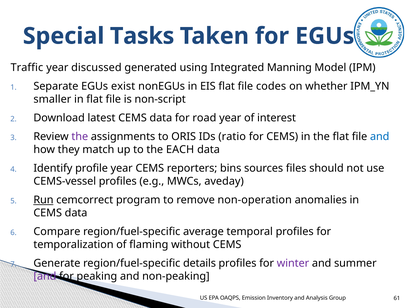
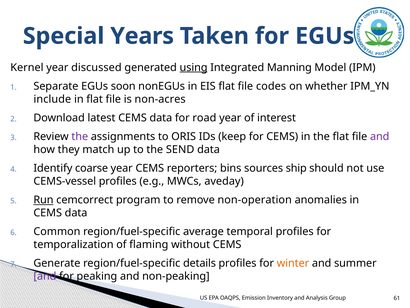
Tasks: Tasks -> Years
Traffic: Traffic -> Kernel
using underline: none -> present
exist: exist -> soon
smaller: smaller -> include
non-script: non-script -> non-acres
ratio: ratio -> keep
and at (380, 136) colour: blue -> purple
EACH: EACH -> SEND
profile: profile -> coarse
files: files -> ship
Compare: Compare -> Common
winter colour: purple -> orange
